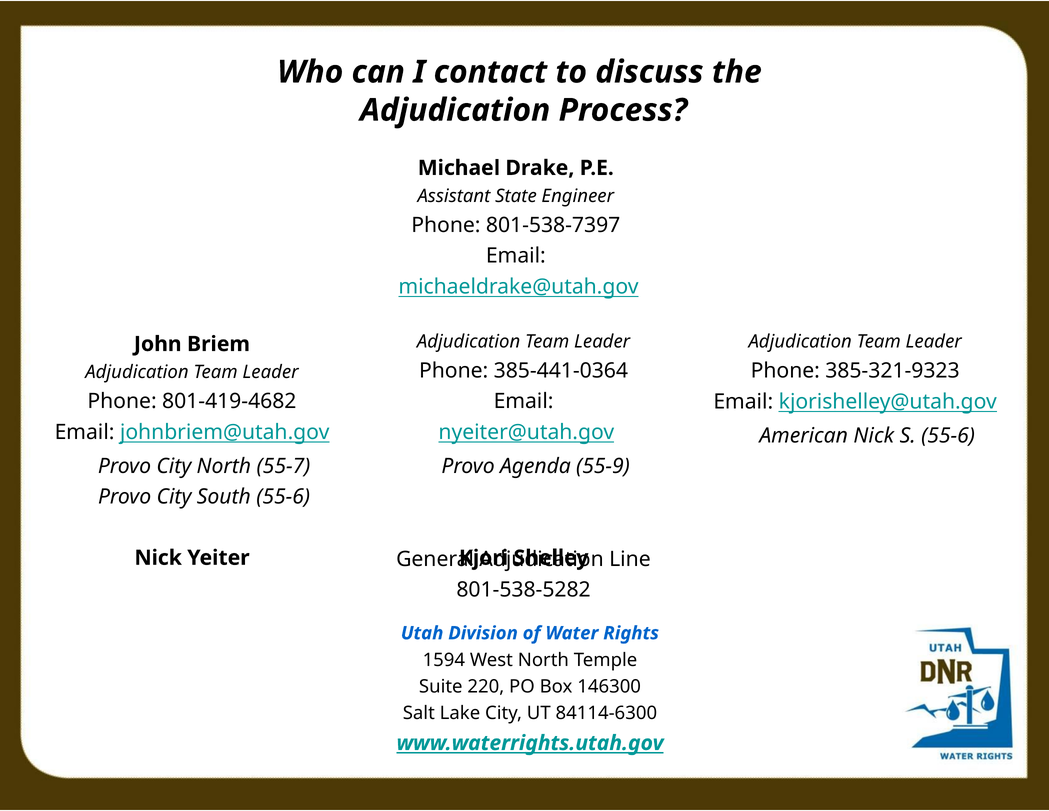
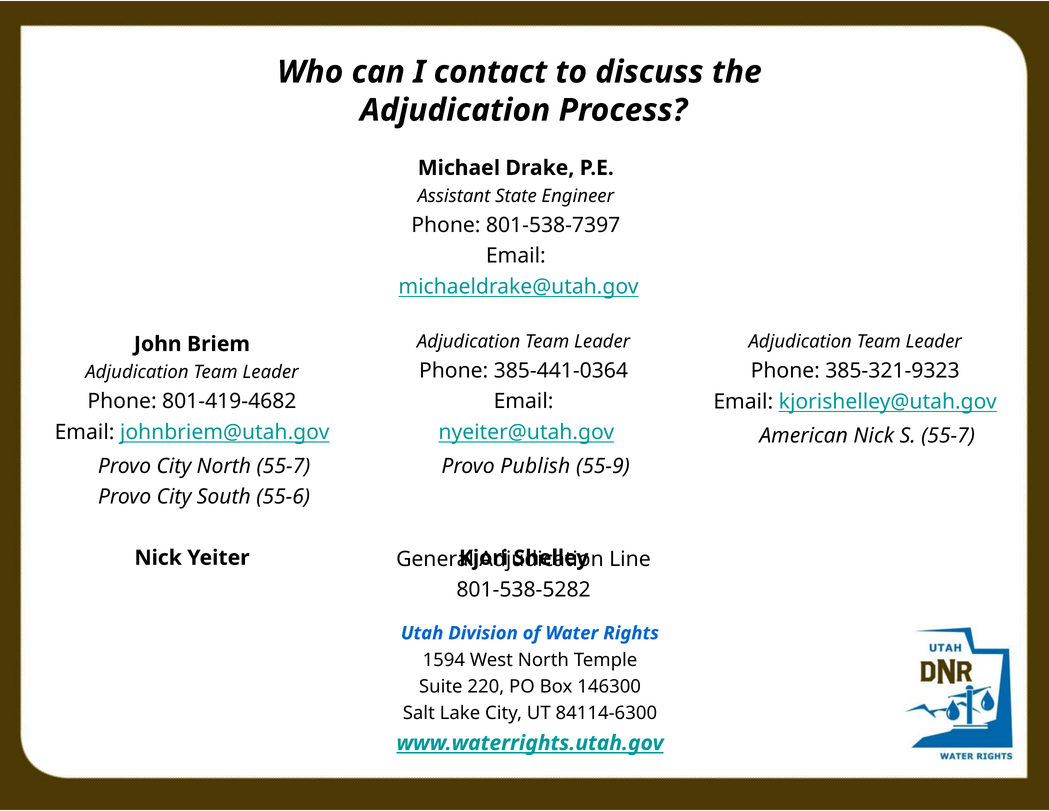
S 55-6: 55-6 -> 55-7
Agenda: Agenda -> Publish
